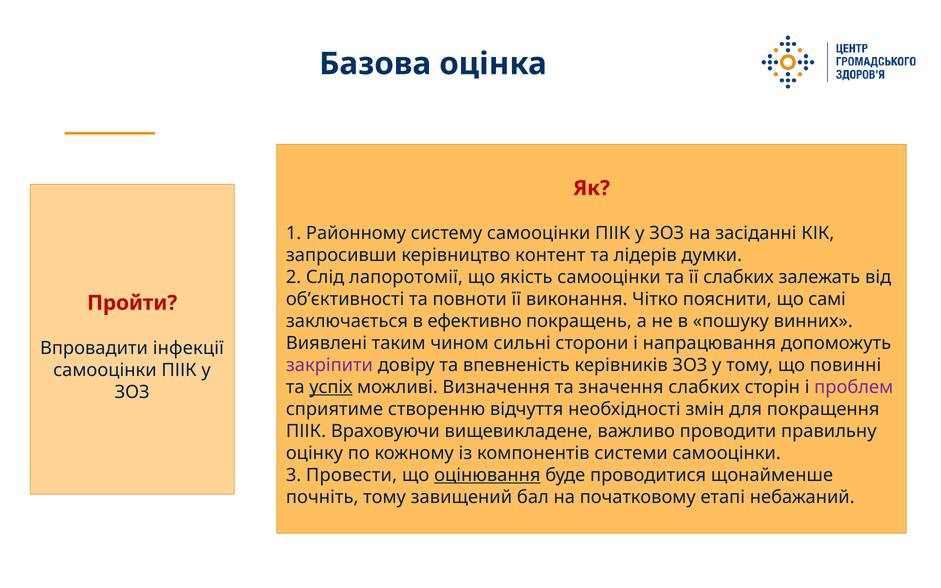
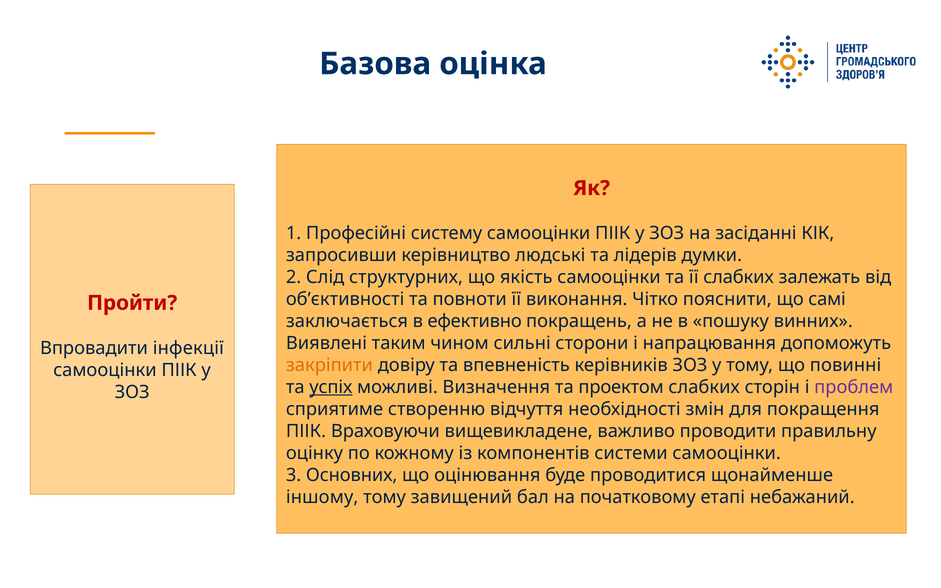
Районному: Районному -> Професійні
контент: контент -> людські
лапоротомії: лапоротомії -> структурних
закріпити colour: purple -> orange
значення: значення -> проектом
Провести: Провести -> Основних
оцінювання underline: present -> none
почніть: почніть -> іншому
